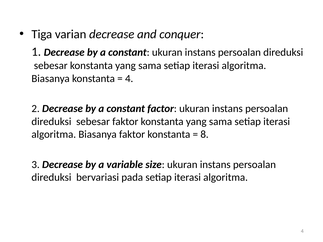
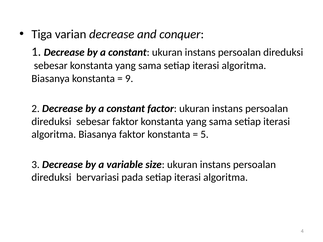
4 at (129, 79): 4 -> 9
8: 8 -> 5
